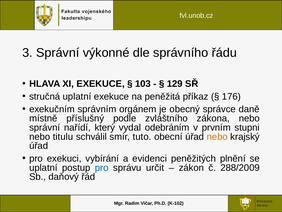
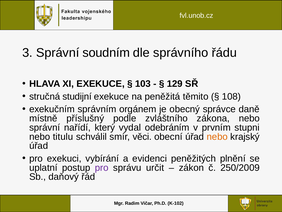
výkonné: výkonné -> soudním
stručná uplatní: uplatní -> studijní
příkaz: příkaz -> těmito
176: 176 -> 108
tuto: tuto -> věci
pro at (102, 167) colour: blue -> purple
288/2009: 288/2009 -> 250/2009
